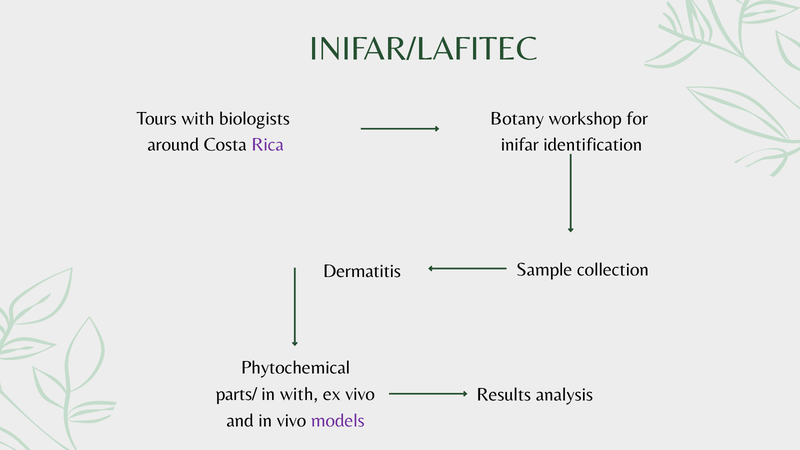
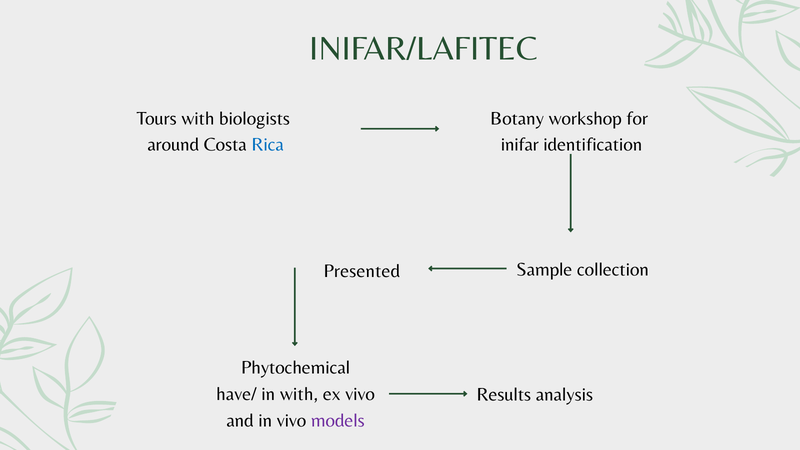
Rica colour: purple -> blue
Dermatitis: Dermatitis -> Presented
parts/: parts/ -> have/
